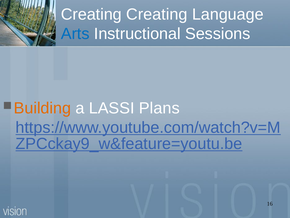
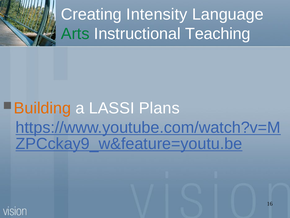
Creating Creating: Creating -> Intensity
Arts colour: blue -> green
Sessions: Sessions -> Teaching
